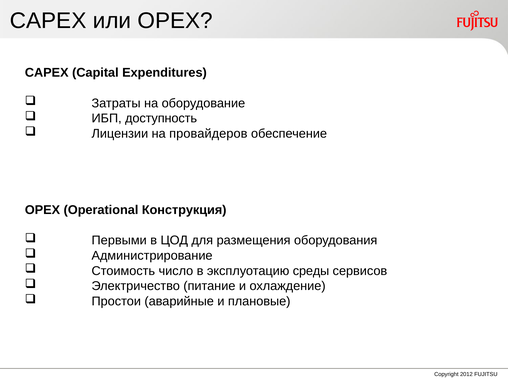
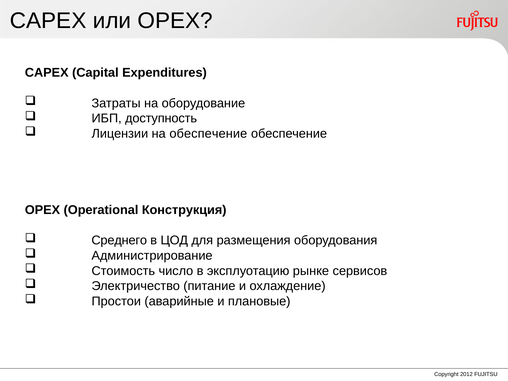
на провайдеров: провайдеров -> обеспечение
Первыми: Первыми -> Среднего
среды: среды -> рынке
